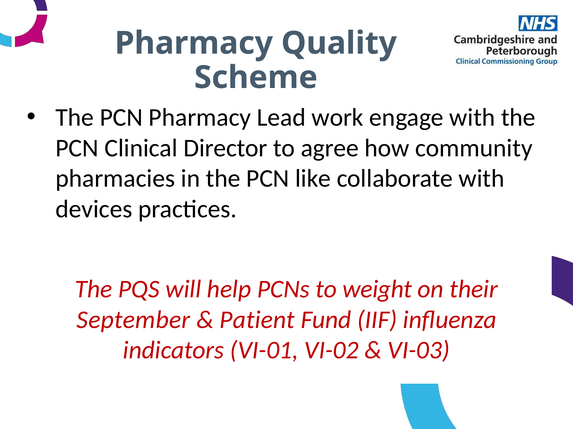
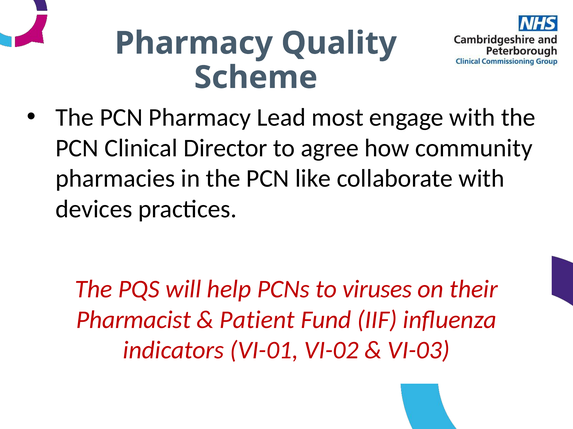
work: work -> most
weight: weight -> viruses
September: September -> Pharmacist
